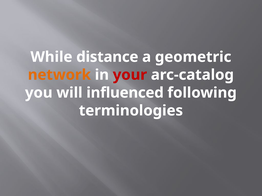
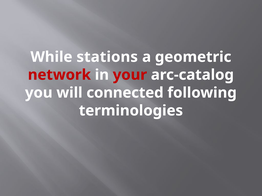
distance: distance -> stations
network colour: orange -> red
influenced: influenced -> connected
